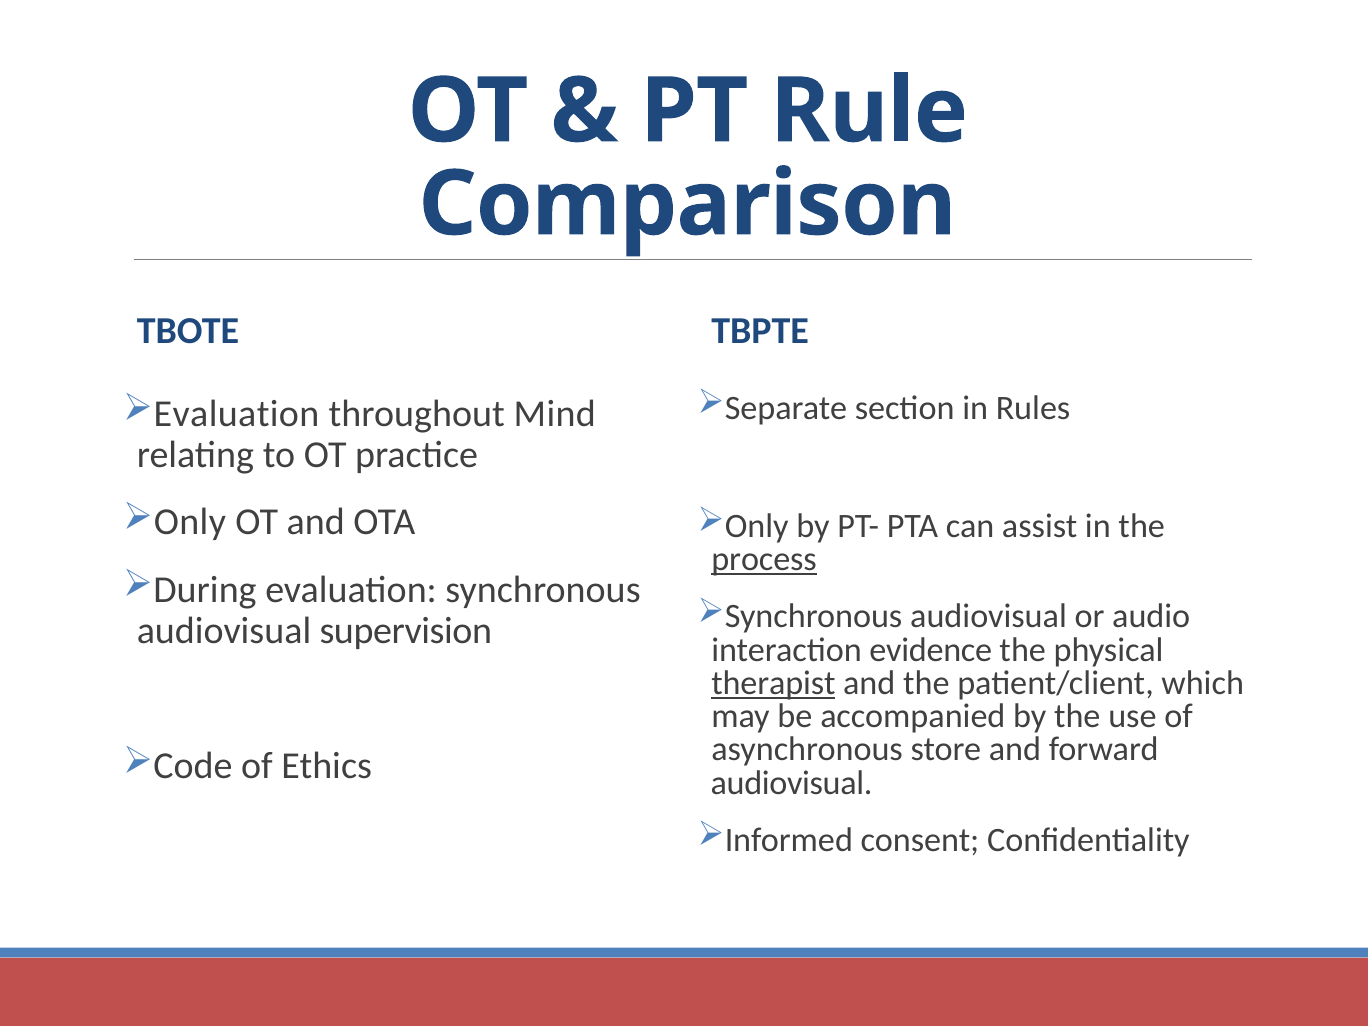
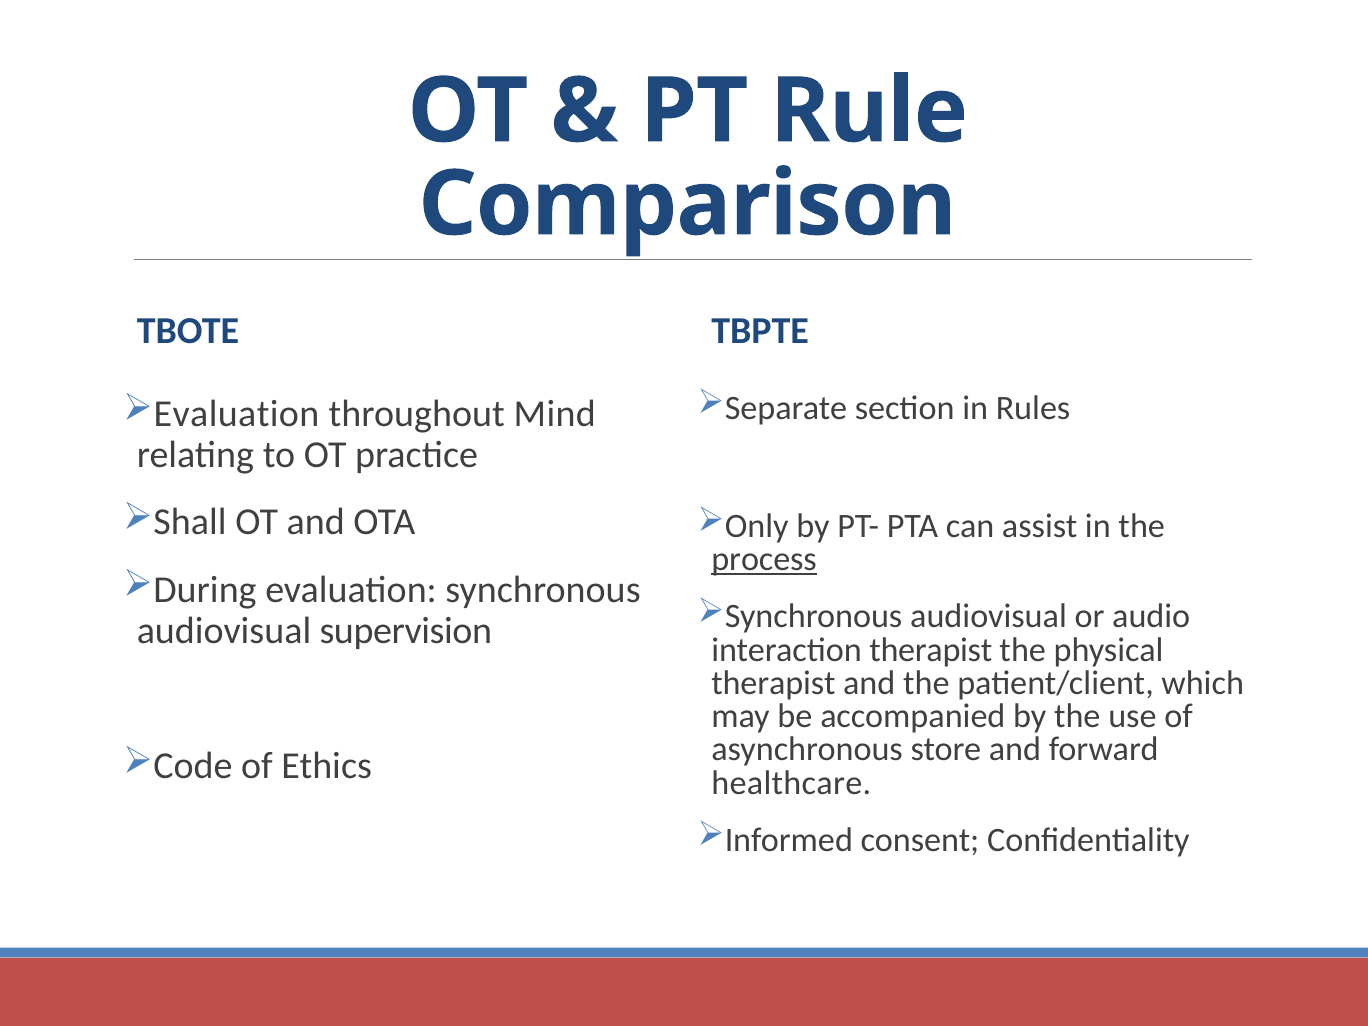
Only at (190, 522): Only -> Shall
interaction evidence: evidence -> therapist
therapist at (773, 683) underline: present -> none
audiovisual at (792, 783): audiovisual -> healthcare
